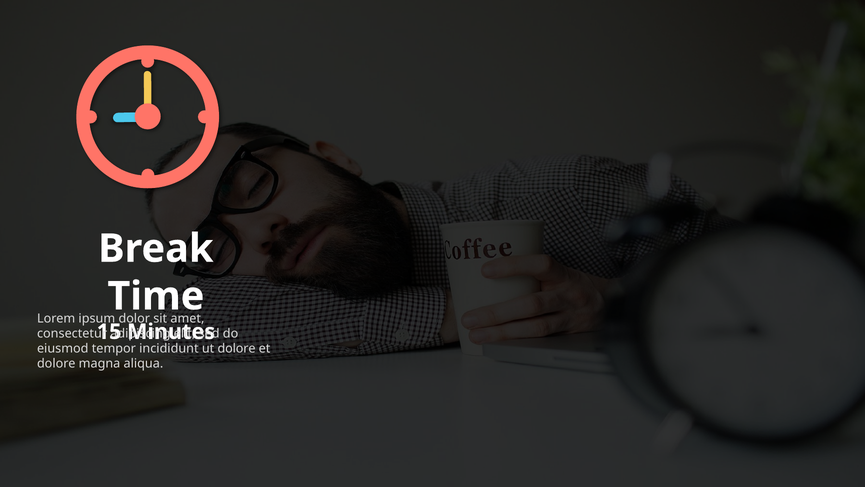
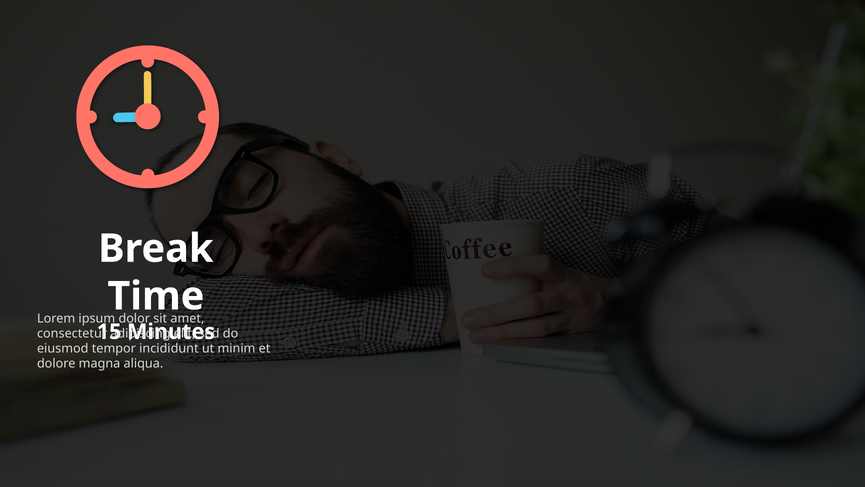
dolore at (237, 348): dolore -> minim
